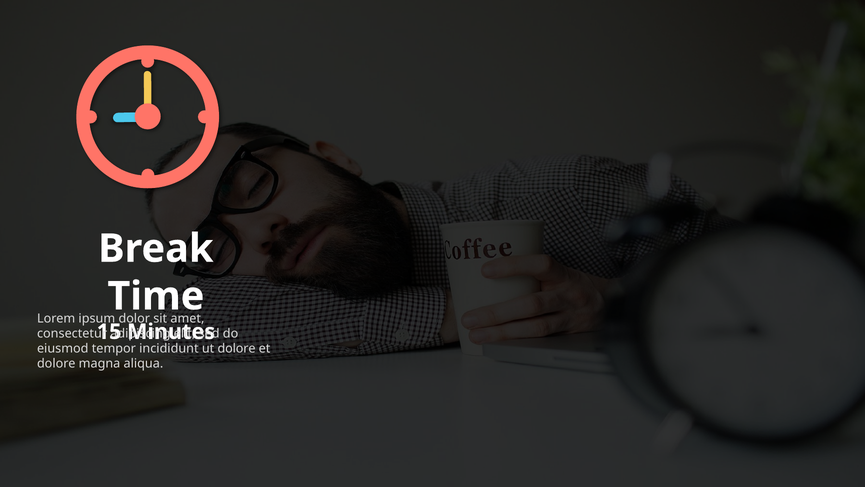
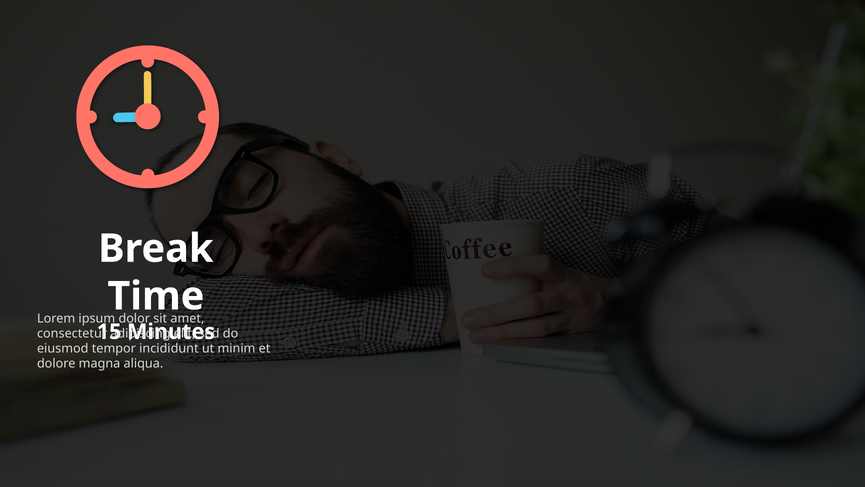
dolore at (237, 348): dolore -> minim
